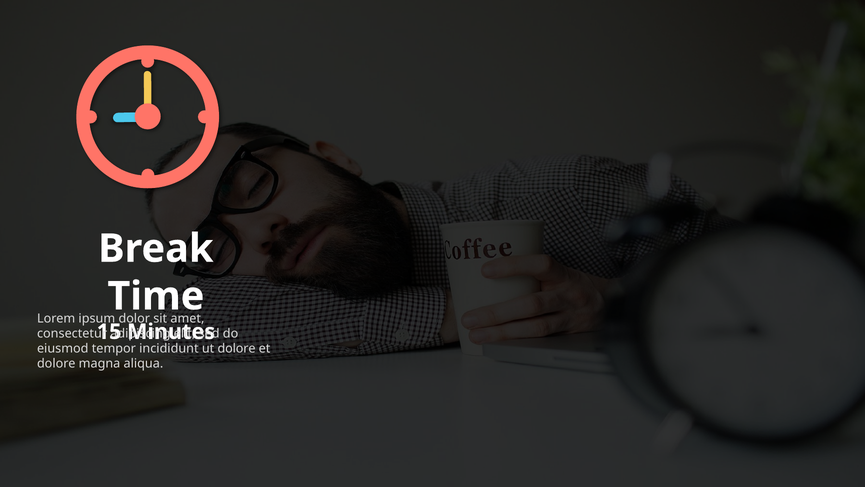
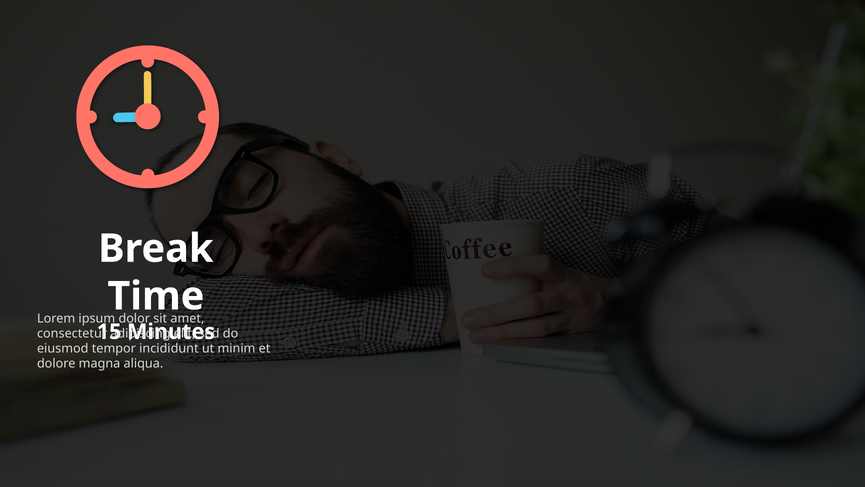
dolore at (237, 348): dolore -> minim
